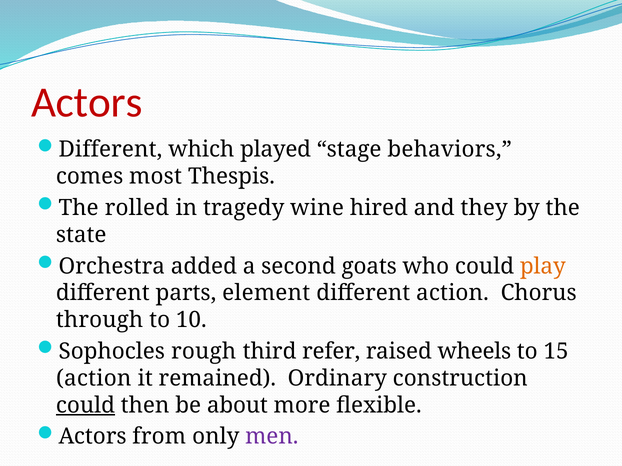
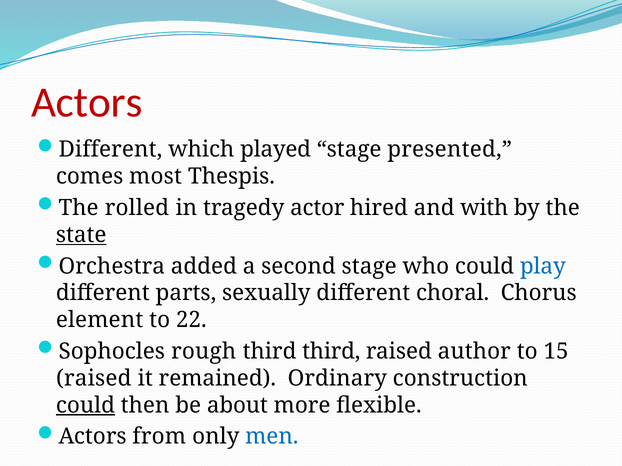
behaviors: behaviors -> presented
wine: wine -> actor
they: they -> with
state underline: none -> present
second goats: goats -> stage
play colour: orange -> blue
element: element -> sexually
different action: action -> choral
through: through -> element
10: 10 -> 22
third refer: refer -> third
wheels: wheels -> author
action at (94, 379): action -> raised
men colour: purple -> blue
